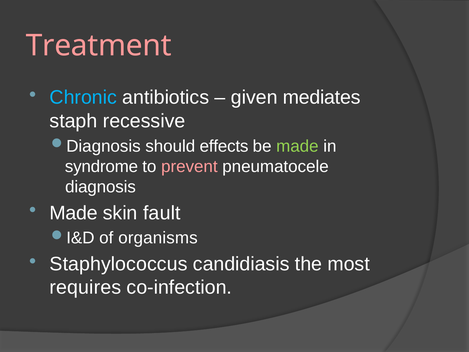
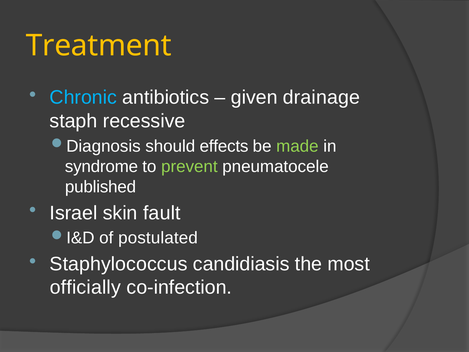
Treatment colour: pink -> yellow
mediates: mediates -> drainage
prevent colour: pink -> light green
diagnosis: diagnosis -> published
Made at (74, 213): Made -> Israel
organisms: organisms -> postulated
requires: requires -> officially
